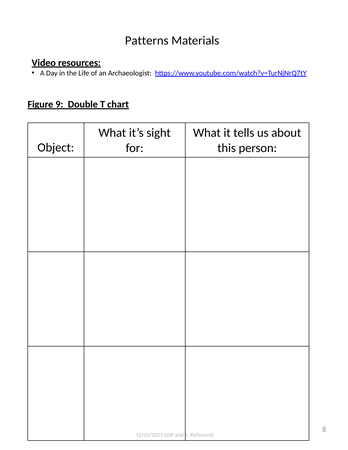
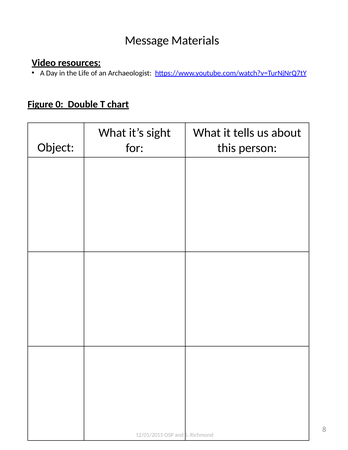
Patterns: Patterns -> Message
9: 9 -> 0
